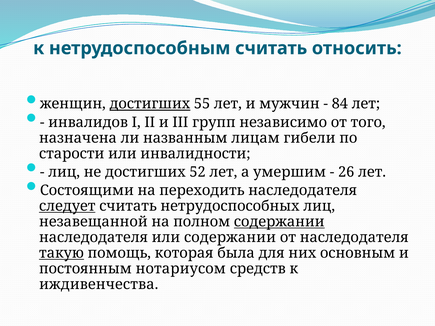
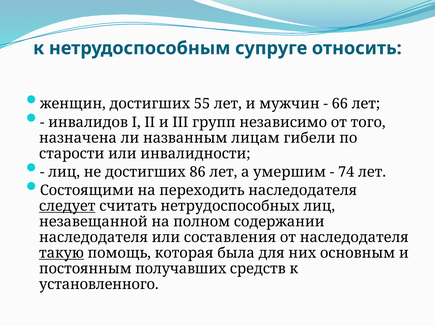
нетрудоспособным считать: считать -> супруге
достигших at (150, 104) underline: present -> none
84: 84 -> 66
52: 52 -> 86
26: 26 -> 74
содержании at (279, 222) underline: present -> none
или содержании: содержании -> составления
нотариусом: нотариусом -> получавших
иждивенчества: иждивенчества -> установленного
